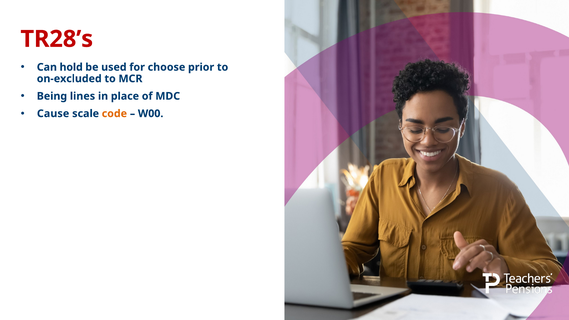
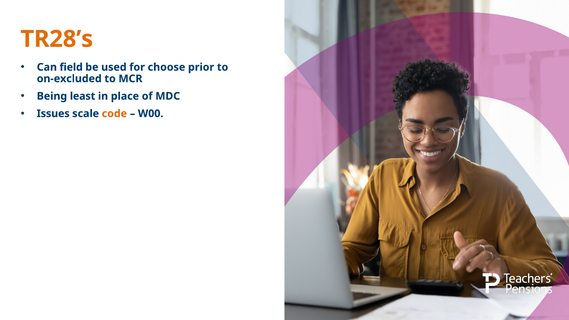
TR28’s colour: red -> orange
hold: hold -> field
lines: lines -> least
Cause: Cause -> Issues
